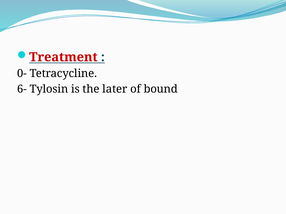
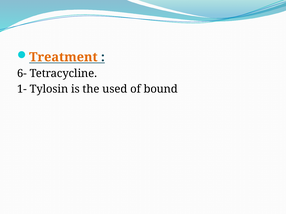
Treatment colour: red -> orange
0-: 0- -> 6-
6-: 6- -> 1-
later: later -> used
